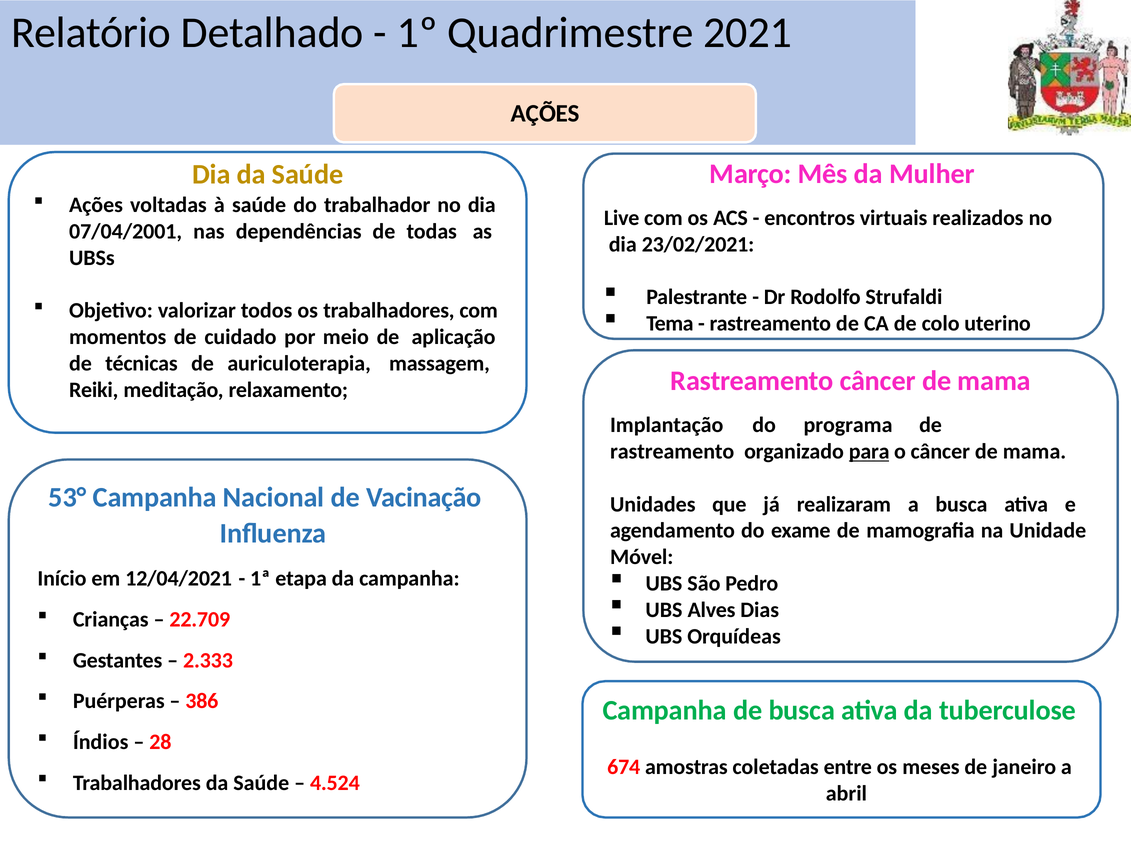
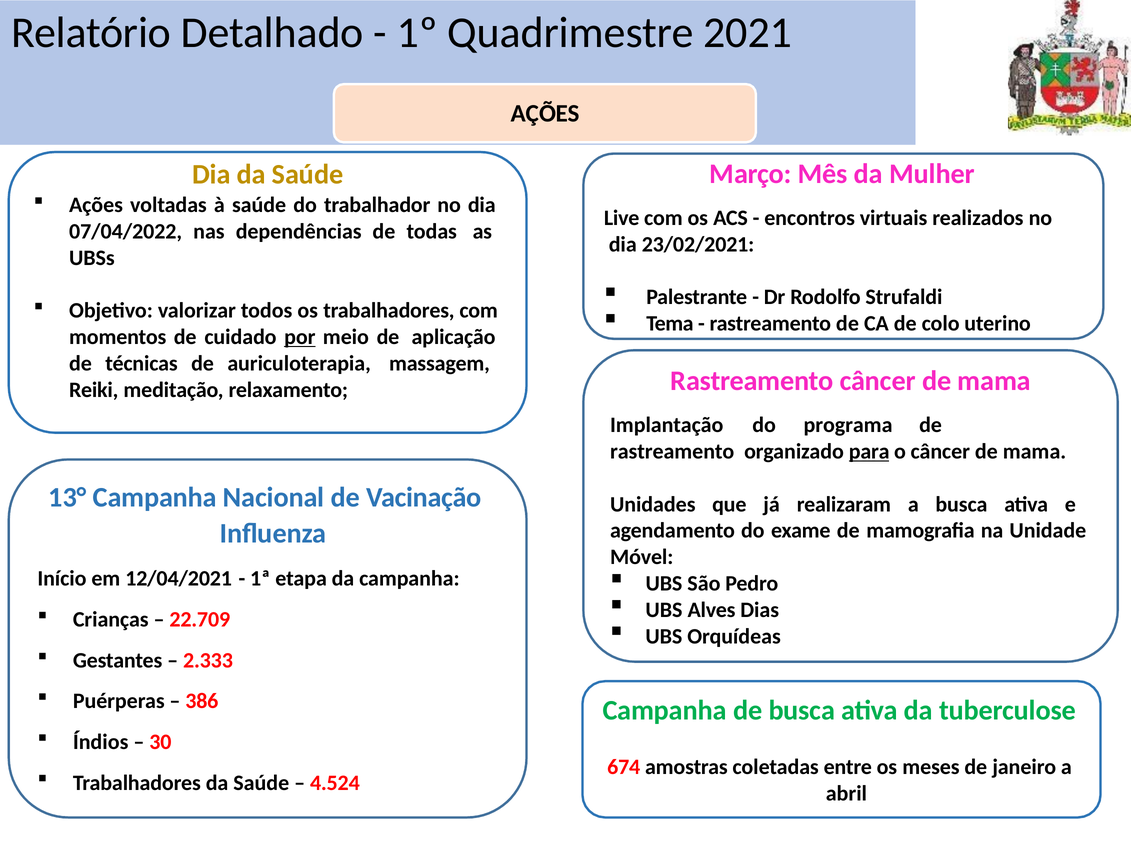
07/04/2001: 07/04/2001 -> 07/04/2022
por underline: none -> present
53°: 53° -> 13°
28: 28 -> 30
